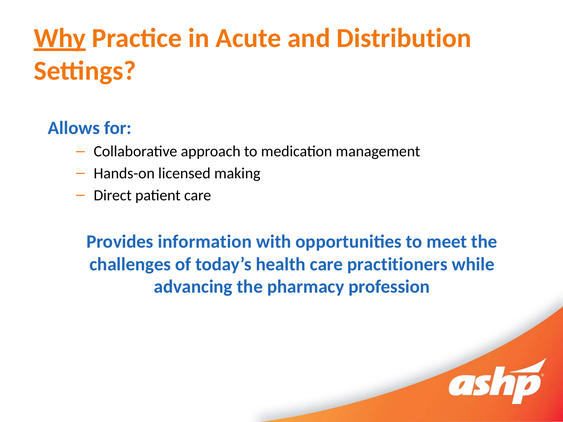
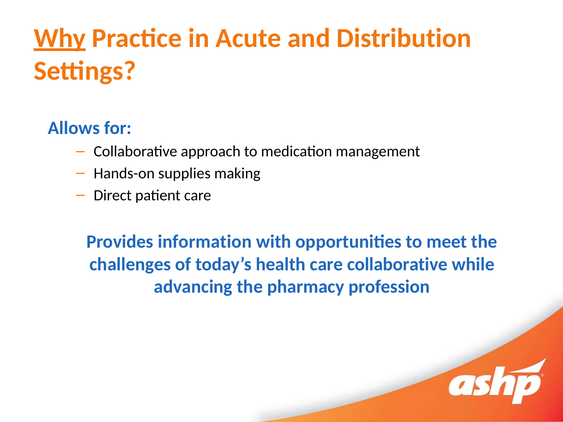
licensed: licensed -> supplies
care practitioners: practitioners -> collaborative
